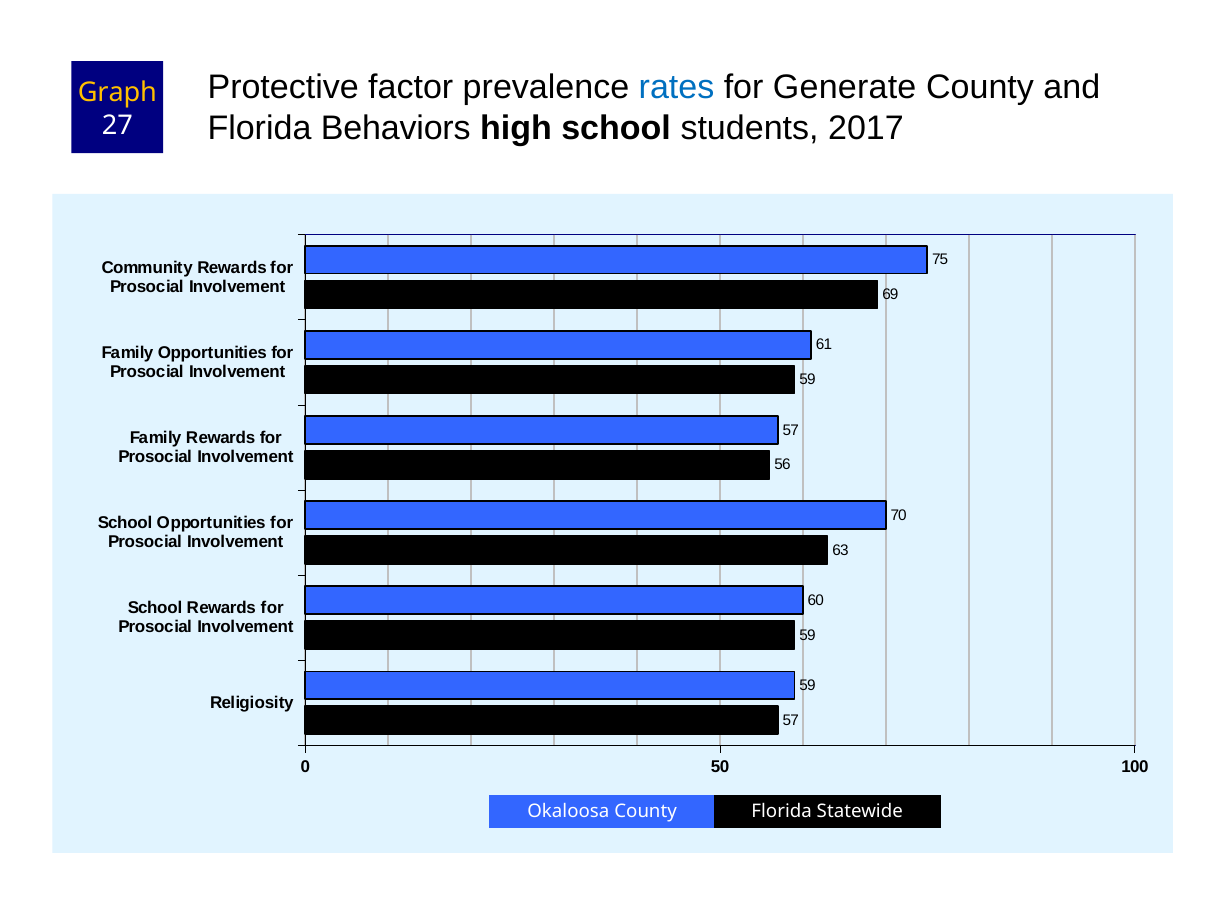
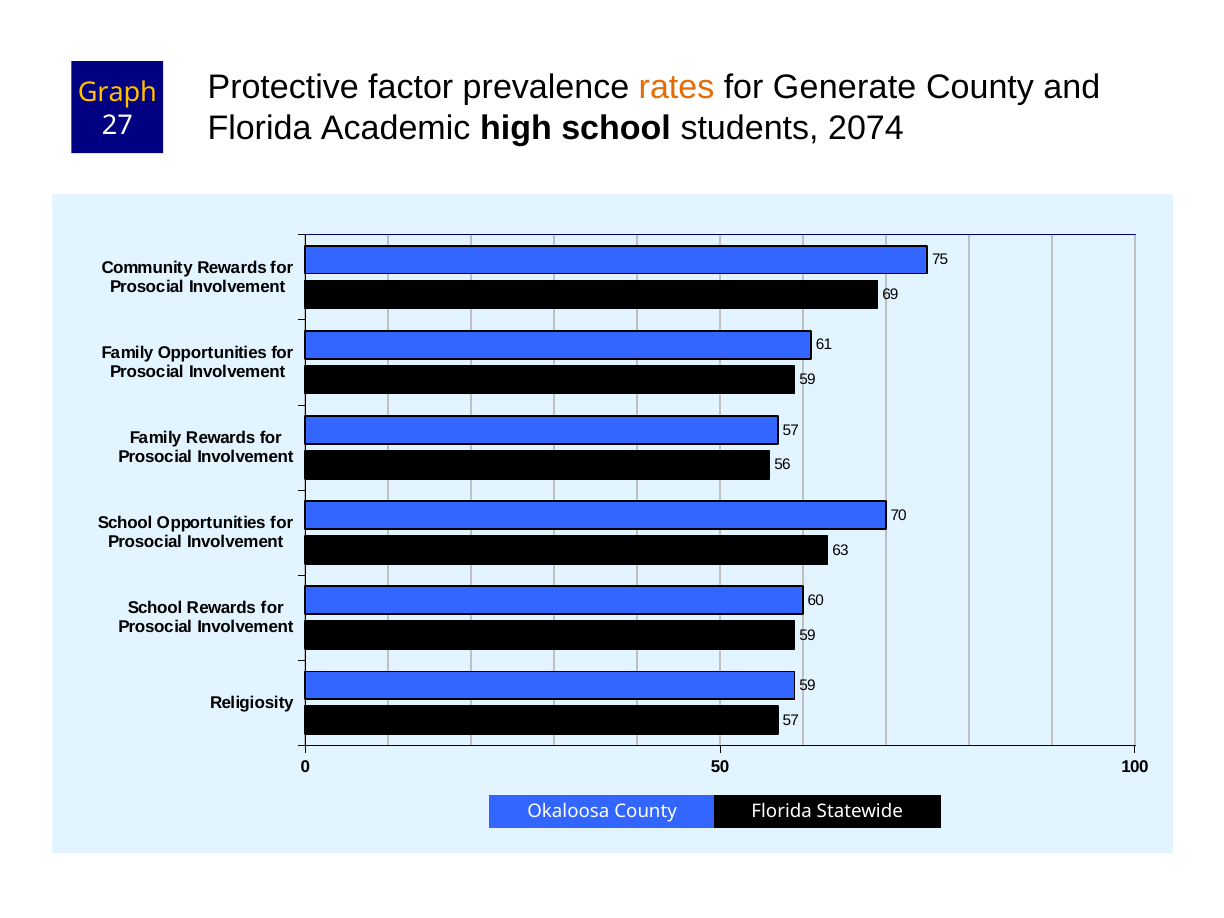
rates colour: blue -> orange
Behaviors: Behaviors -> Academic
2017: 2017 -> 2074
